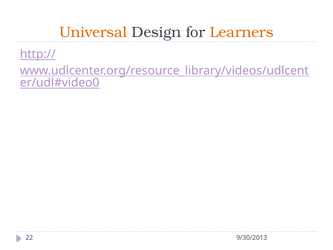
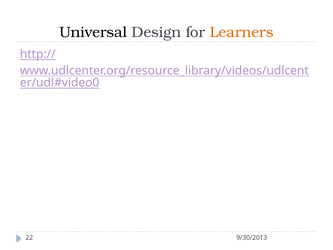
Universal colour: orange -> black
